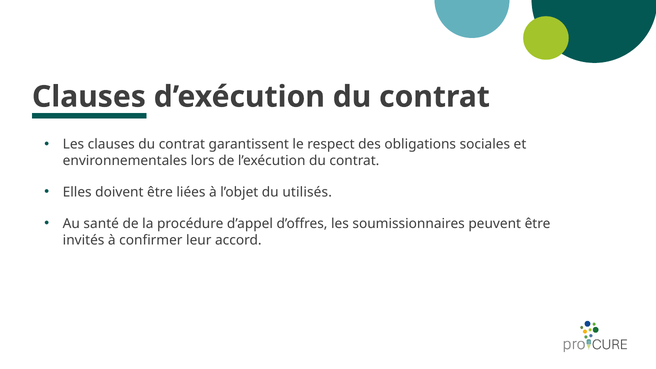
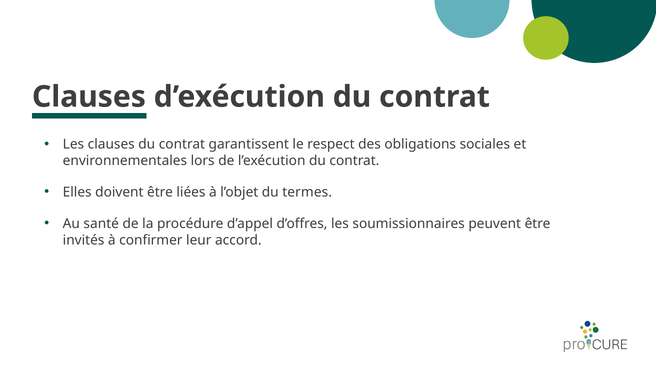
utilisés: utilisés -> termes
